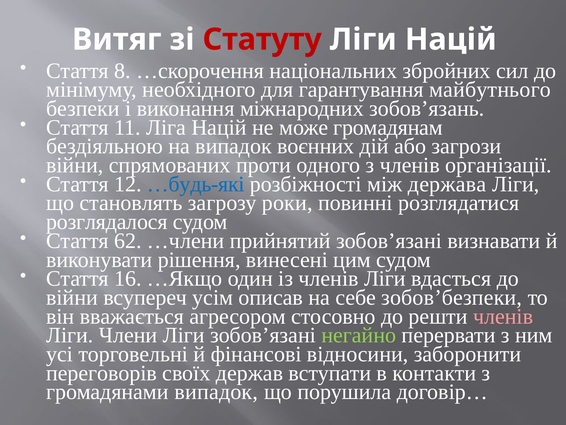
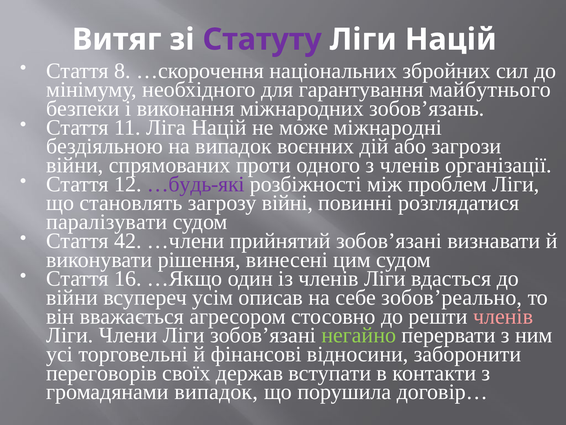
Статуту colour: red -> purple
громадянам: громадянам -> міжнародні
…будь-які colour: blue -> purple
держава: держава -> проблем
роки: роки -> війні
розглядалося: розглядалося -> паралізувати
62: 62 -> 42
зобов’безпеки: зобов’безпеки -> зобов’реально
